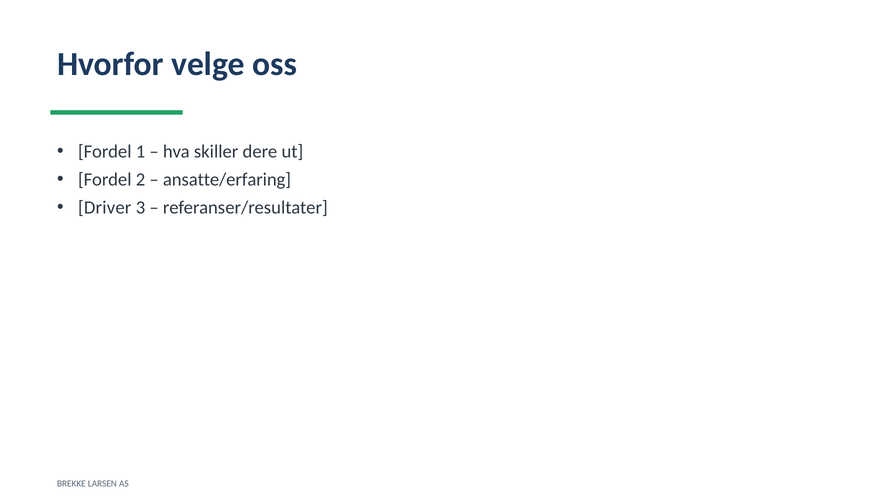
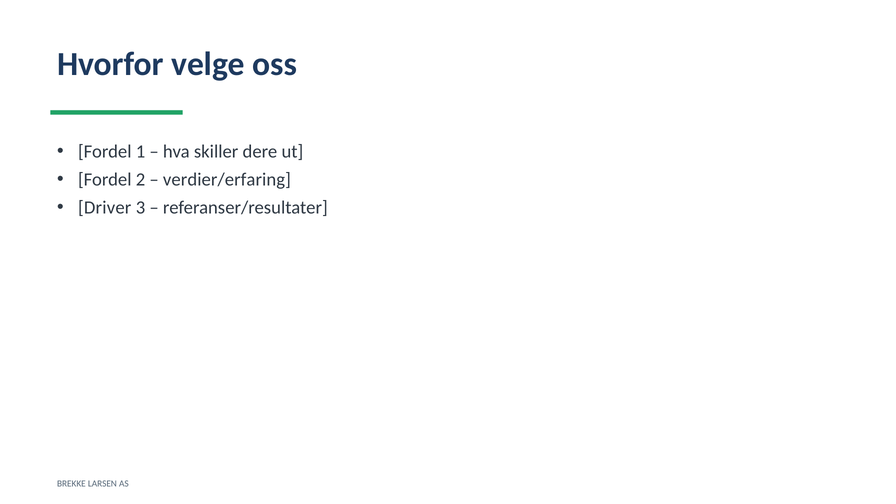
ansatte/erfaring: ansatte/erfaring -> verdier/erfaring
